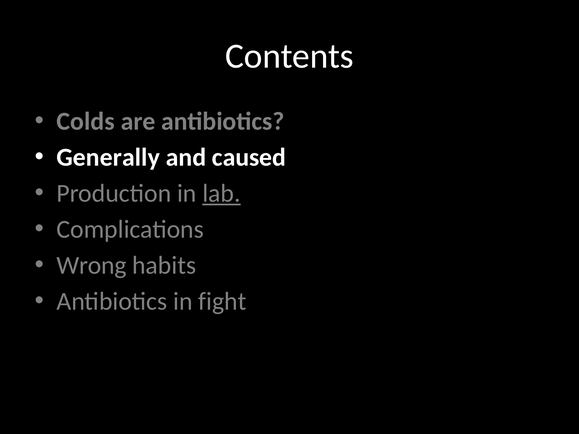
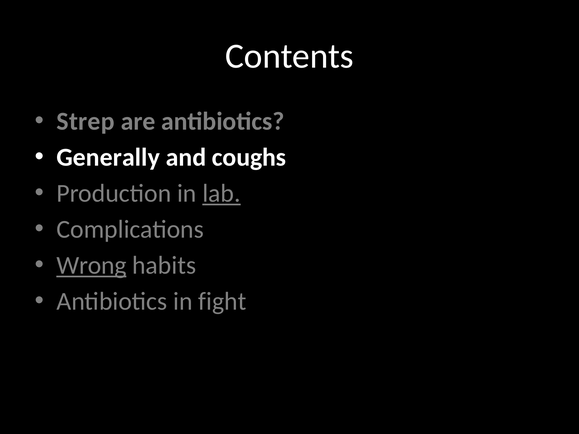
Colds: Colds -> Strep
caused: caused -> coughs
Wrong underline: none -> present
